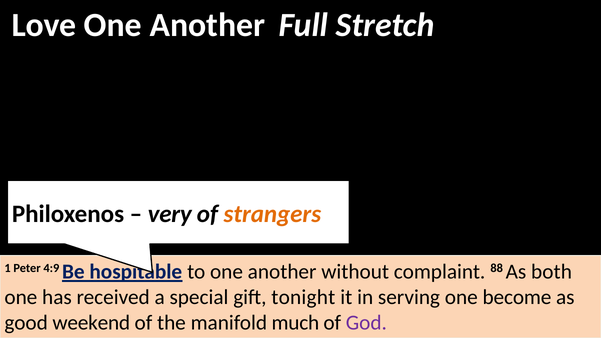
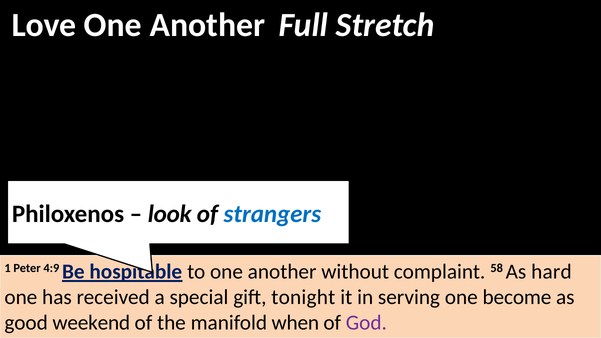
very: very -> look
strangers colour: orange -> blue
88: 88 -> 58
both: both -> hard
much: much -> when
